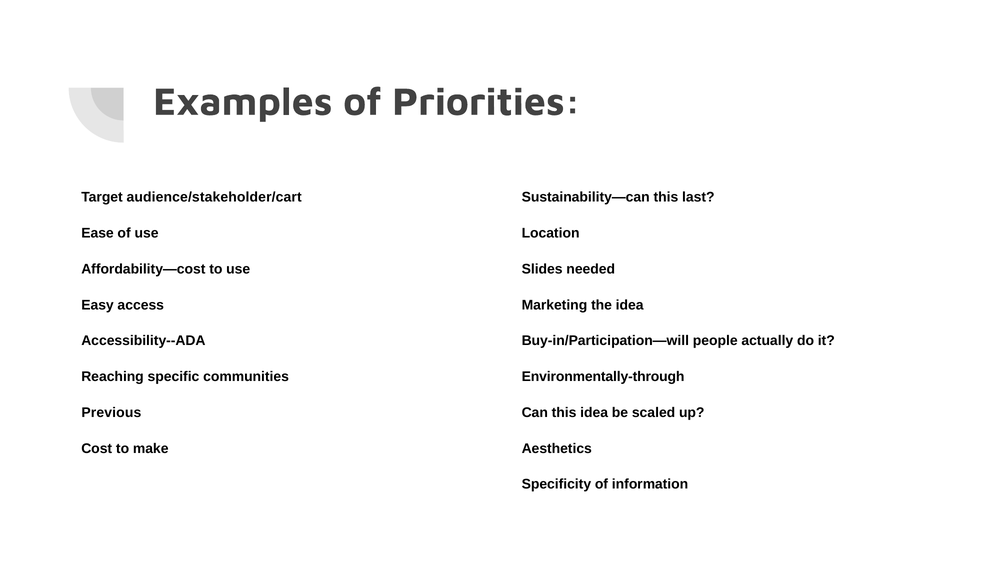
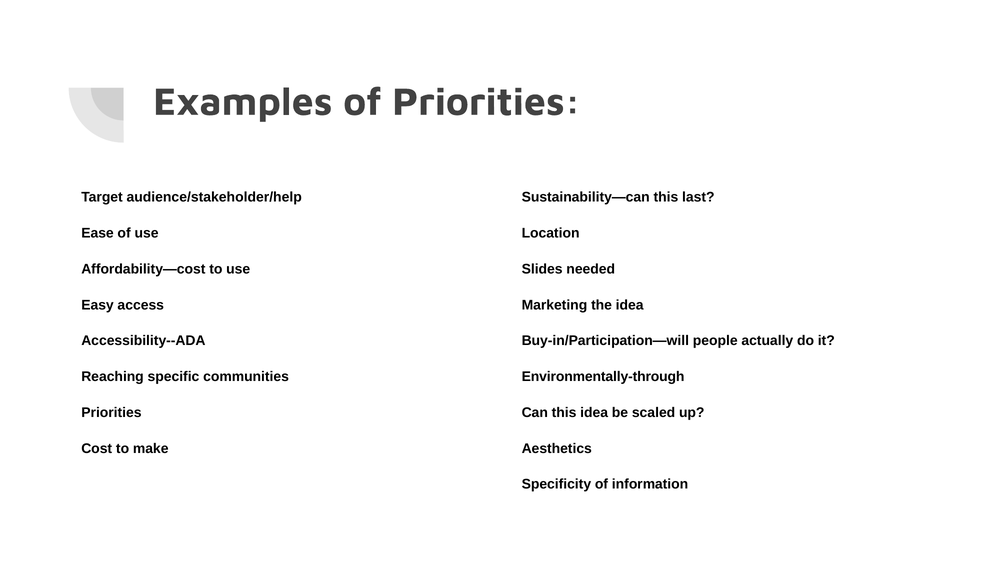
audience/stakeholder/cart: audience/stakeholder/cart -> audience/stakeholder/help
Previous at (111, 412): Previous -> Priorities
